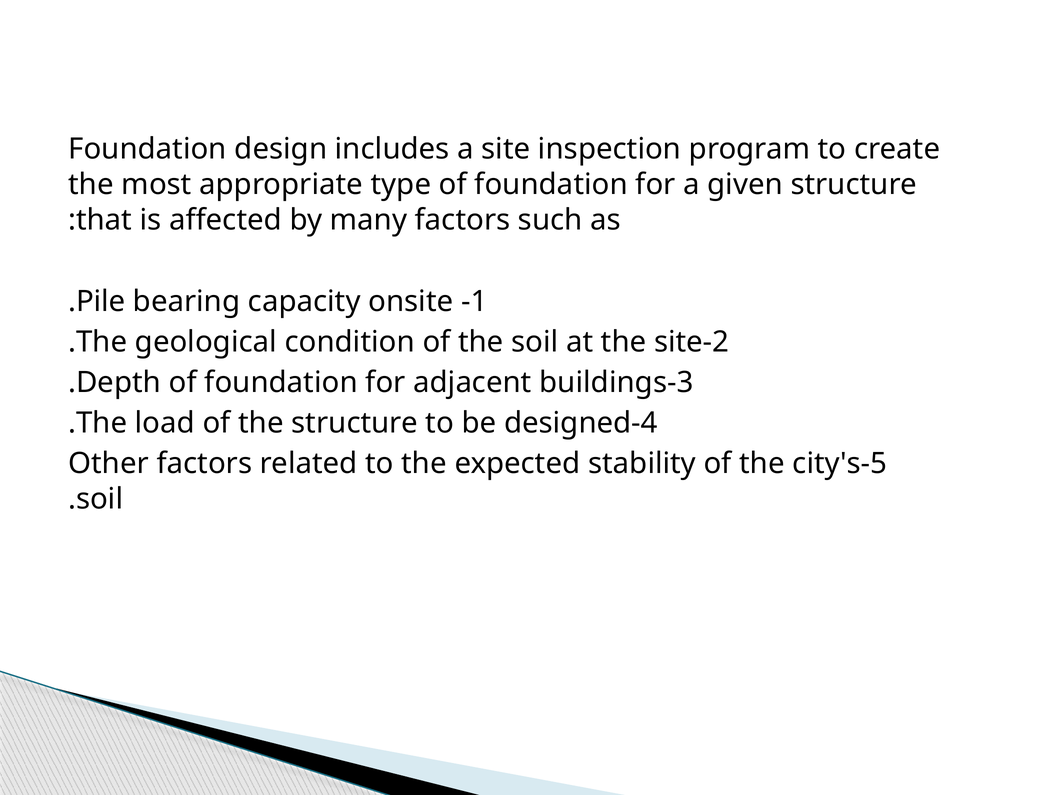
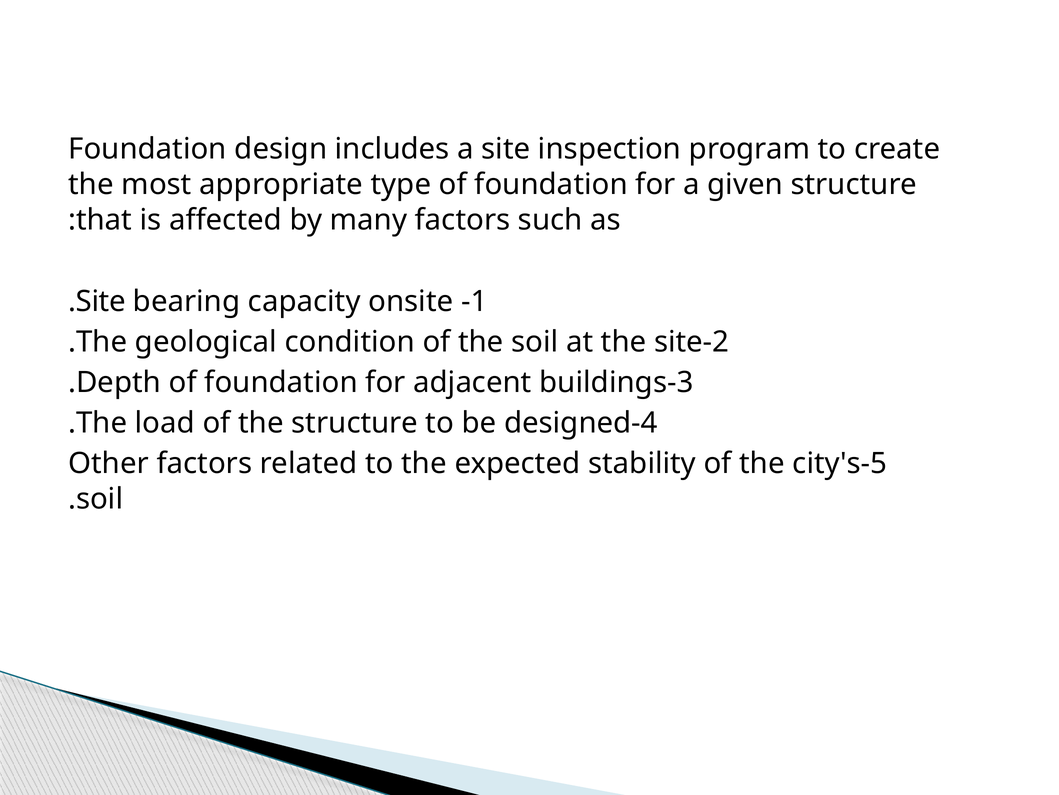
Pile at (101, 301): Pile -> Site
